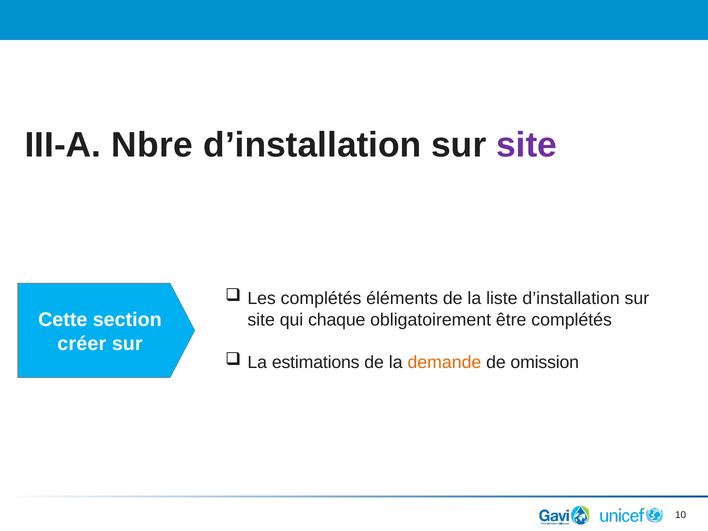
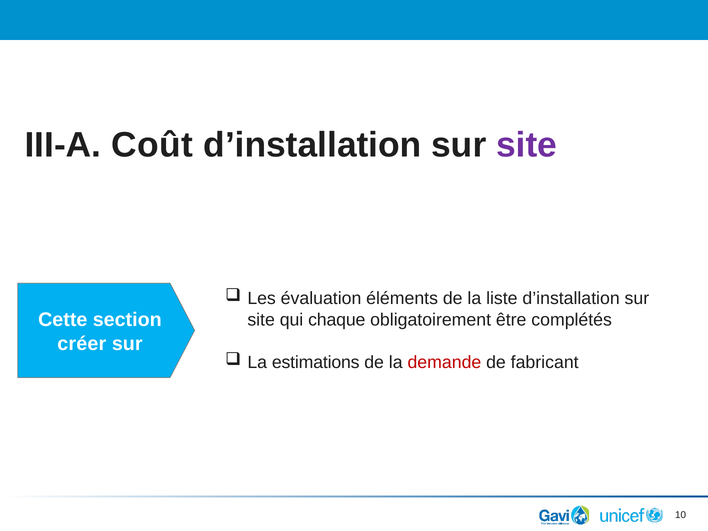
Nbre: Nbre -> Coût
Les complétés: complétés -> évaluation
demande colour: orange -> red
omission: omission -> fabricant
